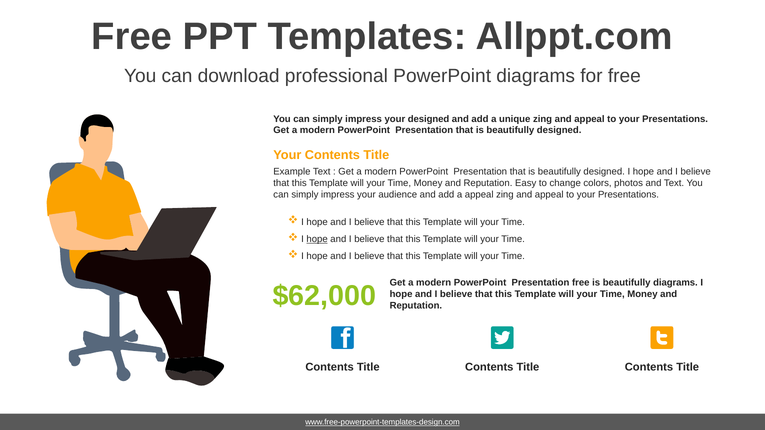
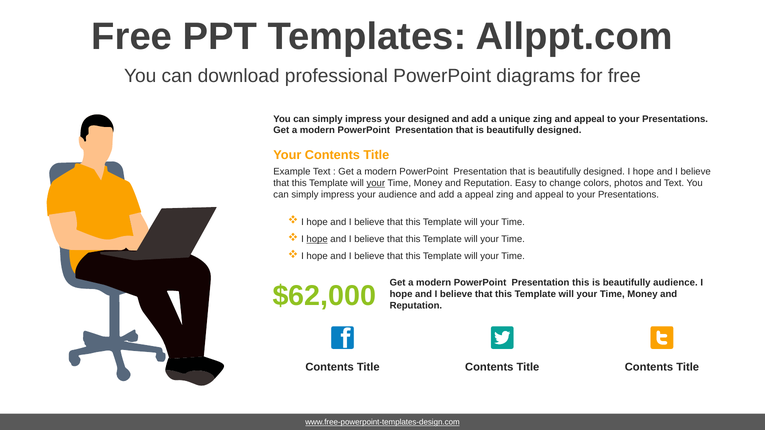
your at (376, 183) underline: none -> present
Presentation free: free -> this
beautifully diagrams: diagrams -> audience
